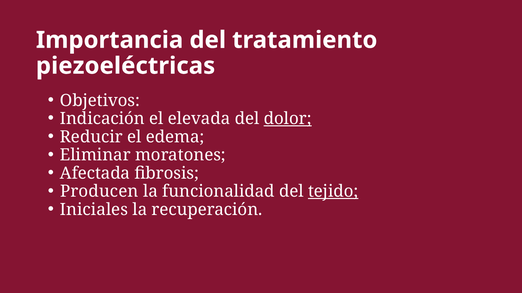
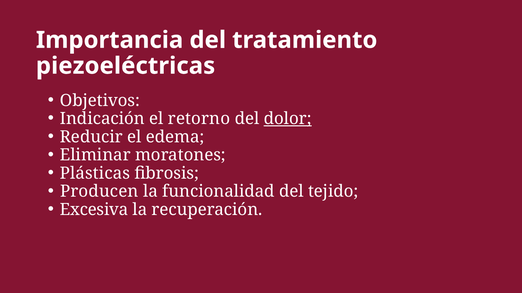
elevada: elevada -> retorno
Afectada: Afectada -> Plásticas
tejido underline: present -> none
Iniciales: Iniciales -> Excesiva
